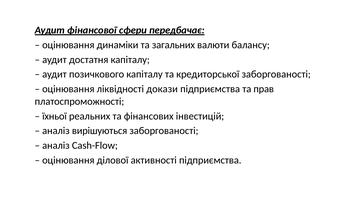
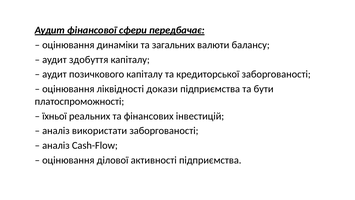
достатня: достатня -> здобуття
прав: прав -> бути
вирішуються: вирішуються -> використати
